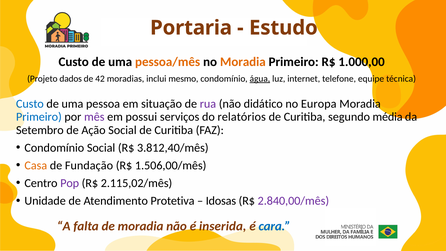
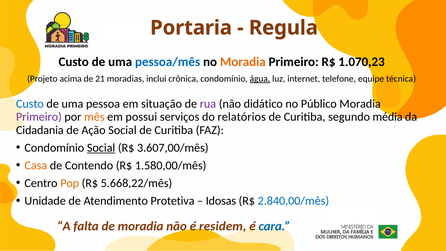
Estudo: Estudo -> Regula
pessoa/mês colour: orange -> blue
1.000,00: 1.000,00 -> 1.070,23
dados: dados -> acima
42: 42 -> 21
mesmo: mesmo -> crônica
Europa: Europa -> Público
Primeiro at (39, 117) colour: blue -> purple
mês colour: purple -> orange
Setembro: Setembro -> Cidadania
Social at (101, 148) underline: none -> present
3.812,40/mês: 3.812,40/mês -> 3.607,00/mês
Fundação: Fundação -> Contendo
1.506,00/mês: 1.506,00/mês -> 1.580,00/mês
Pop colour: purple -> orange
2.115,02/mês: 2.115,02/mês -> 5.668,22/mês
2.840,00/mês colour: purple -> blue
inserida: inserida -> residem
